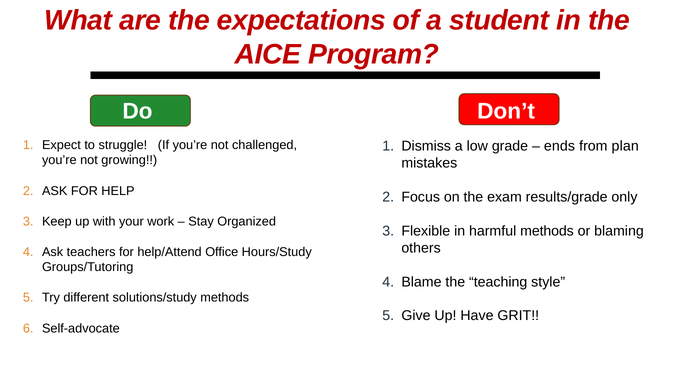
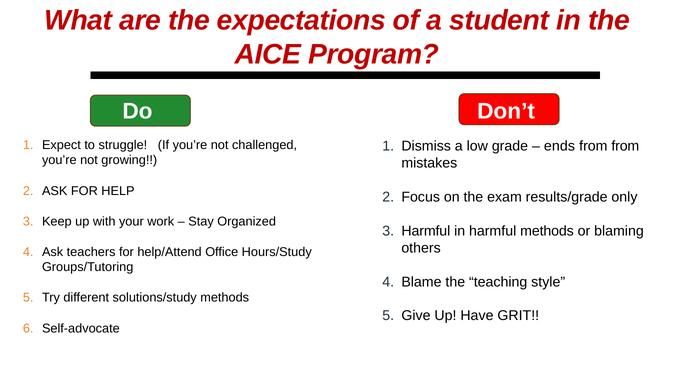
from plan: plan -> from
Flexible at (426, 231): Flexible -> Harmful
